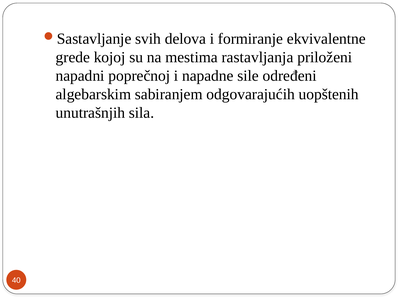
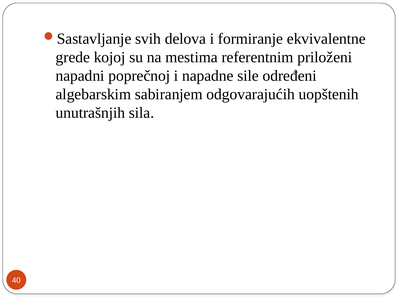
rastavljanja: rastavljanja -> referentnim
